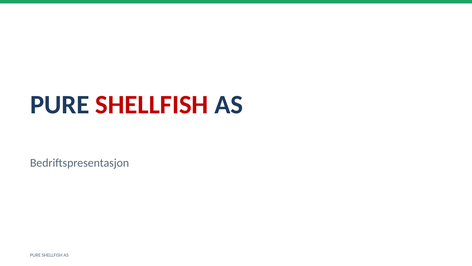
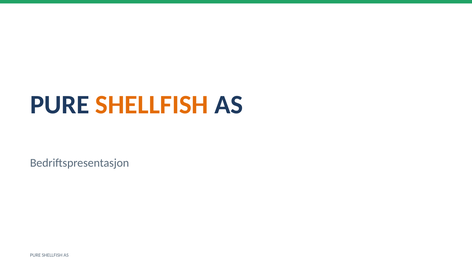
SHELLFISH at (152, 105) colour: red -> orange
